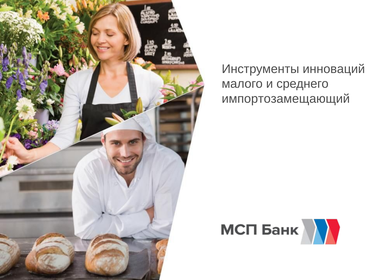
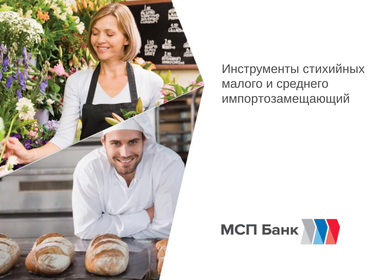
инноваций: инноваций -> стихийных
